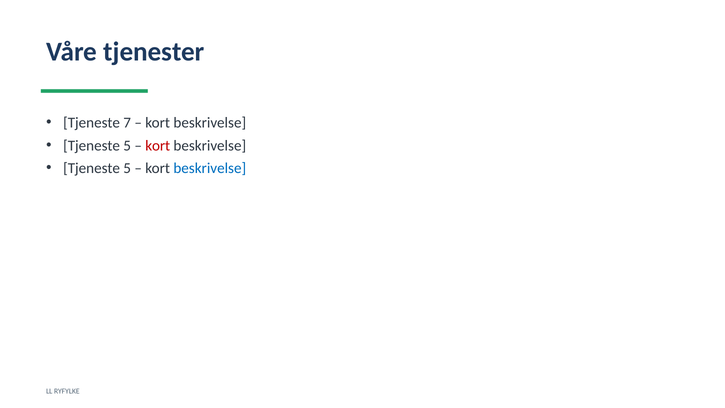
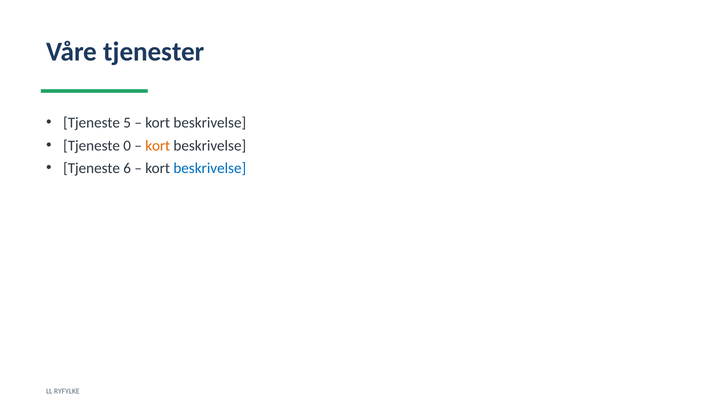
7: 7 -> 5
5 at (127, 145): 5 -> 0
kort at (158, 145) colour: red -> orange
5 at (127, 168): 5 -> 6
